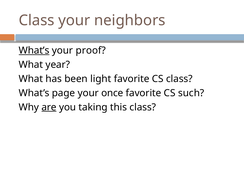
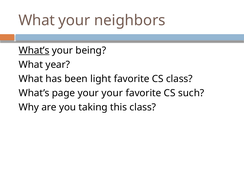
Class at (37, 20): Class -> What
proof: proof -> being
your once: once -> your
are underline: present -> none
